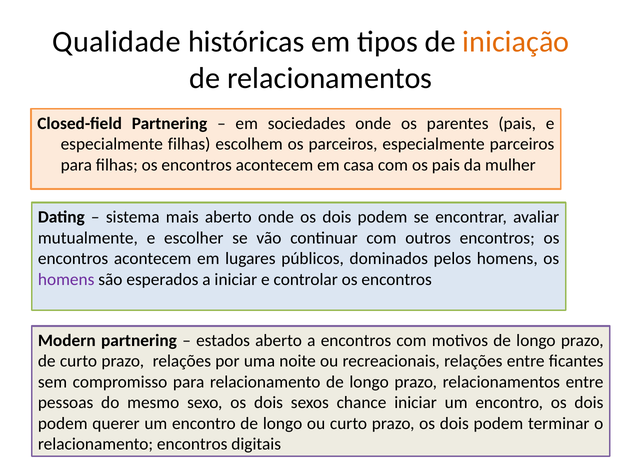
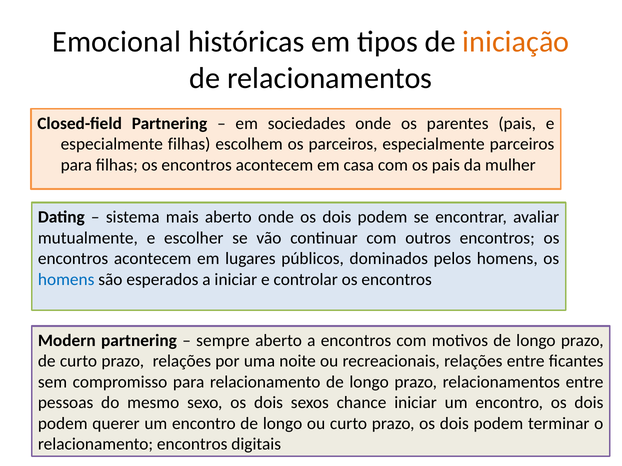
Qualidade: Qualidade -> Emocional
homens at (66, 280) colour: purple -> blue
estados: estados -> sempre
